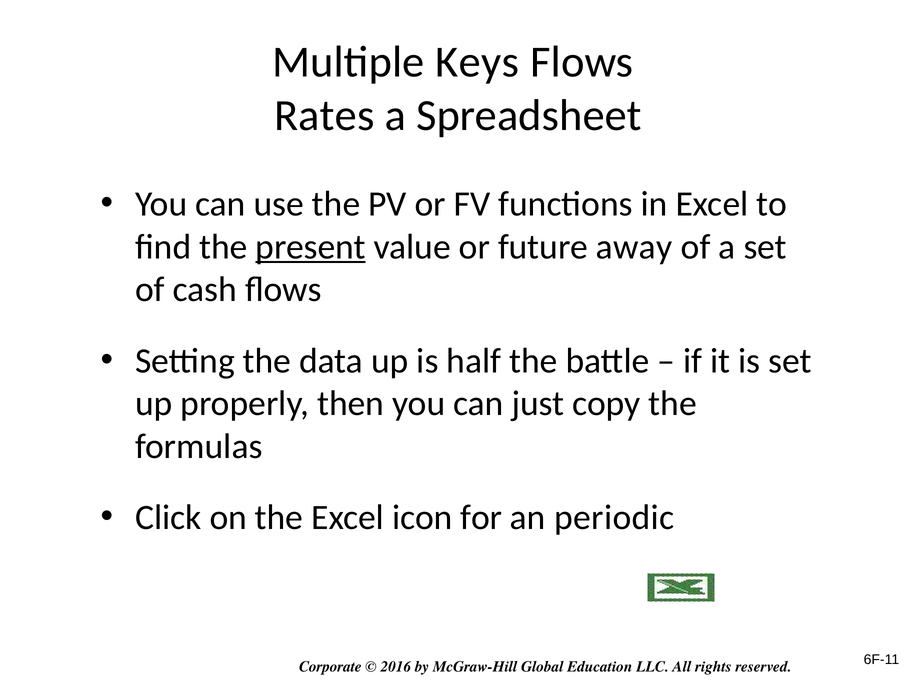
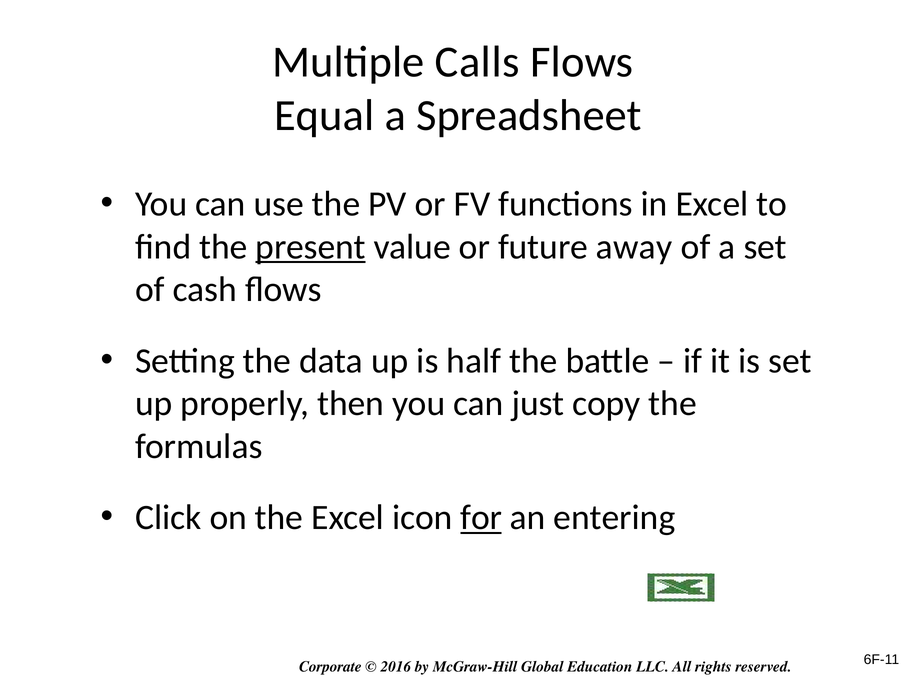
Keys: Keys -> Calls
Rates: Rates -> Equal
for underline: none -> present
periodic: periodic -> entering
